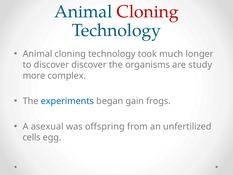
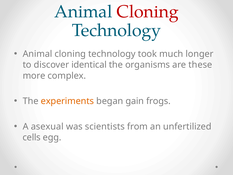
discover discover: discover -> identical
study: study -> these
experiments colour: blue -> orange
offspring: offspring -> scientists
